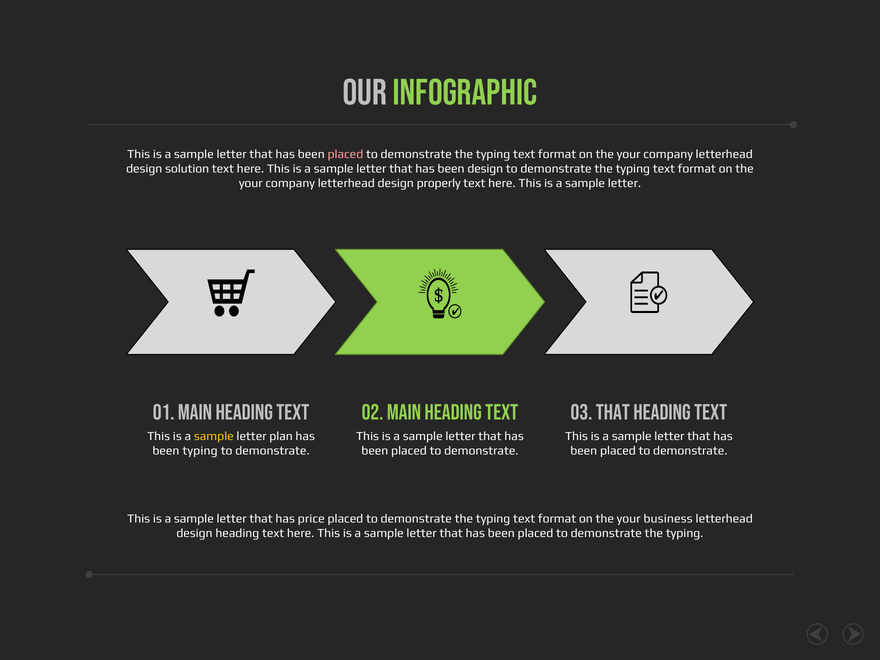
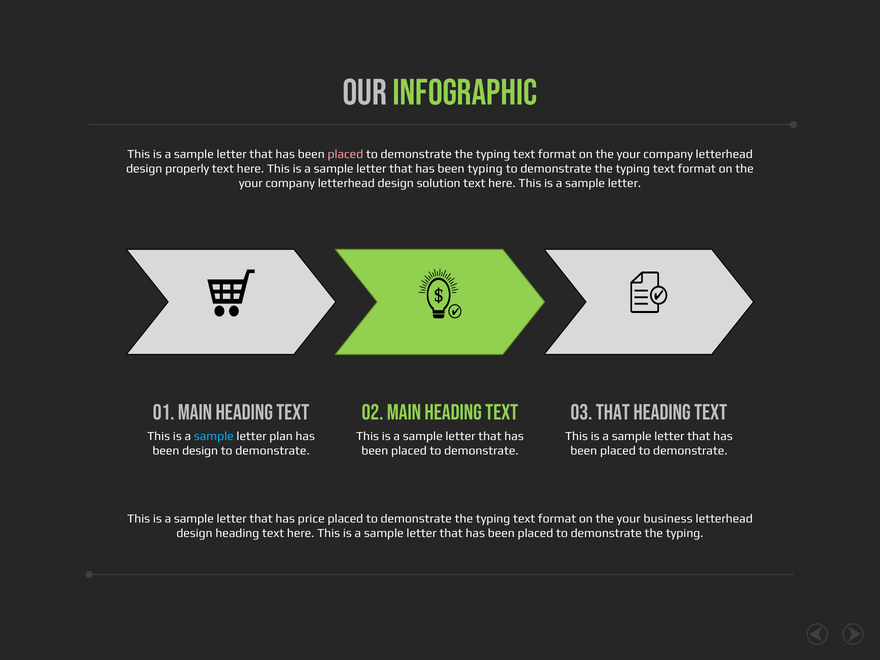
solution: solution -> properly
been design: design -> typing
properly: properly -> solution
sample at (214, 436) colour: yellow -> light blue
been typing: typing -> design
